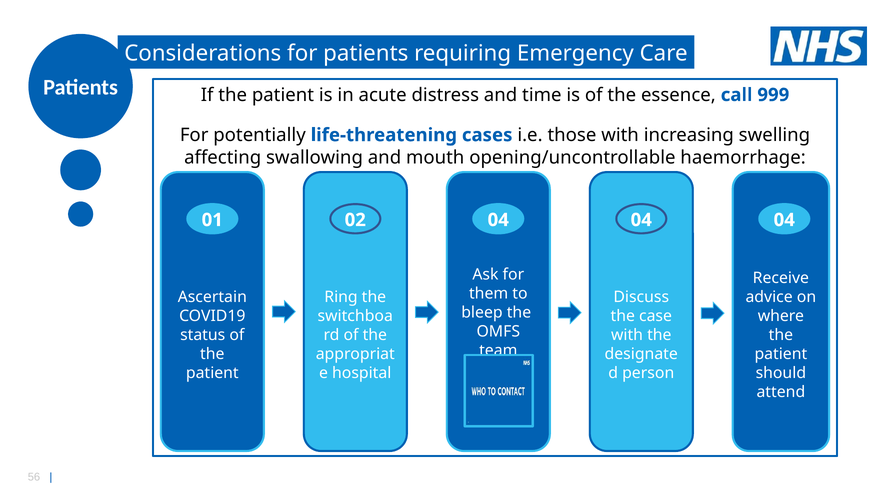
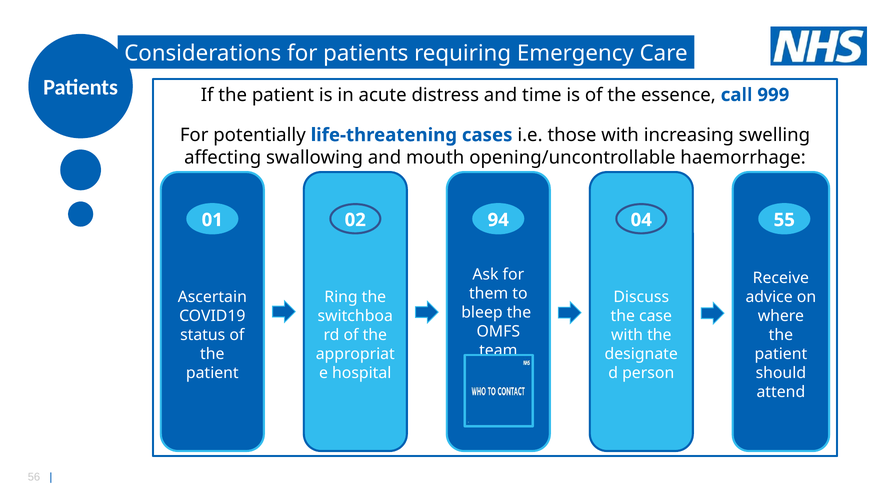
02 04: 04 -> 94
04 at (784, 220): 04 -> 55
